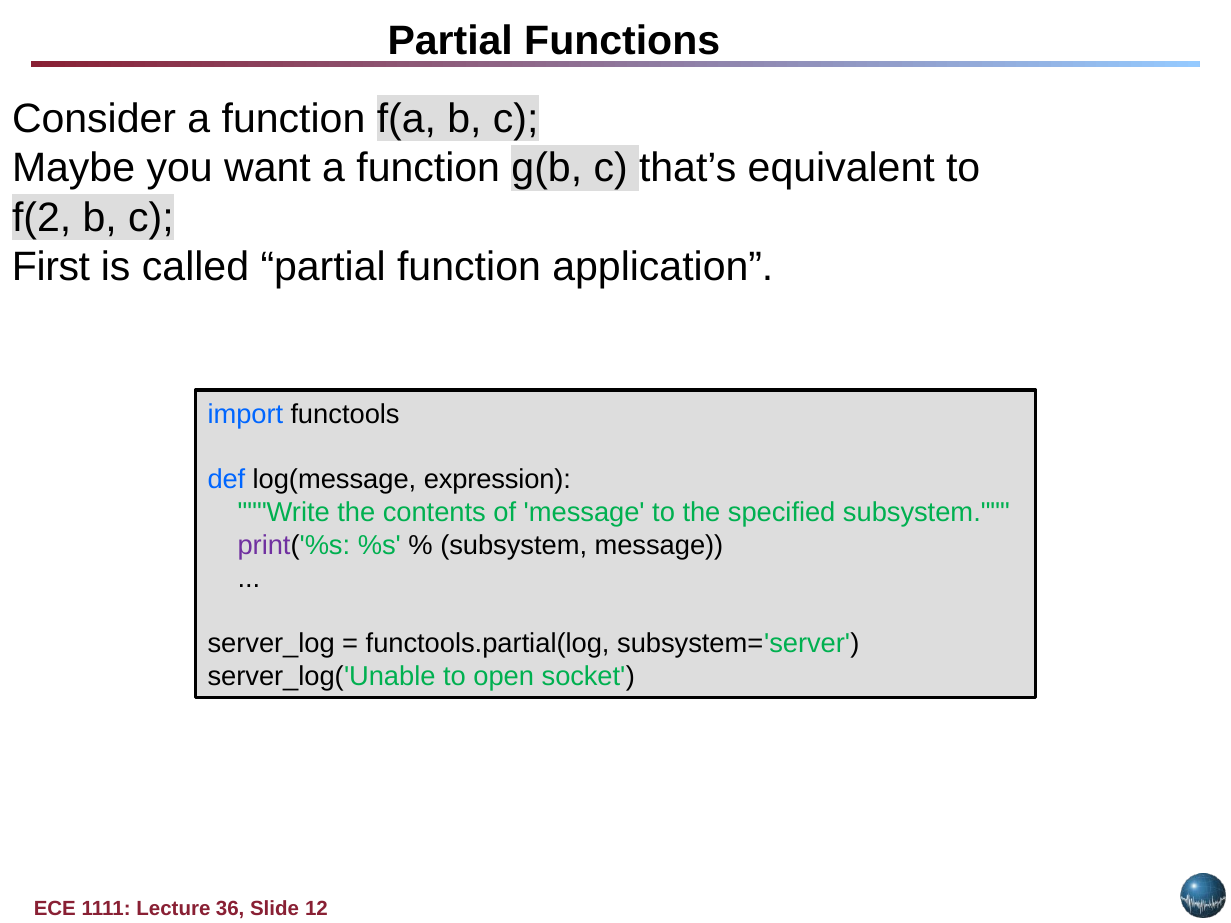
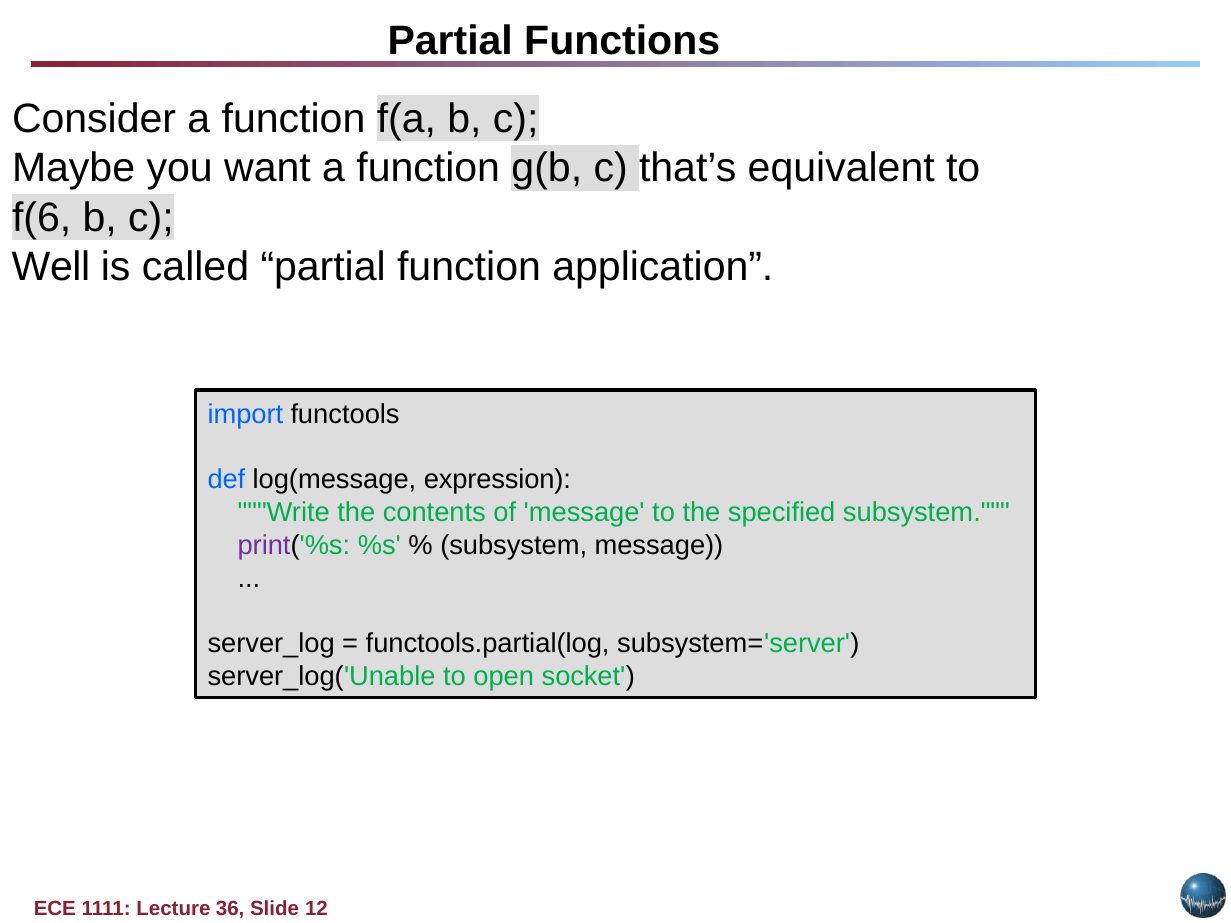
f(2: f(2 -> f(6
First: First -> Well
